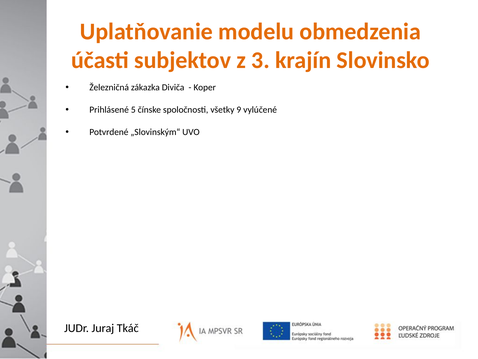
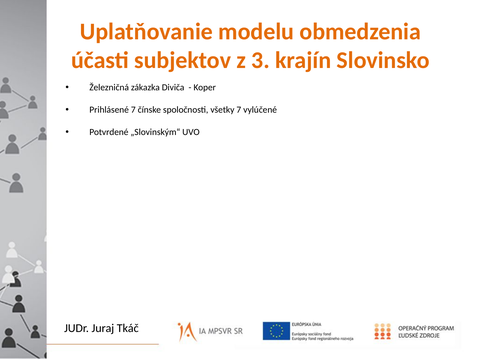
Prihlásené 5: 5 -> 7
všetky 9: 9 -> 7
